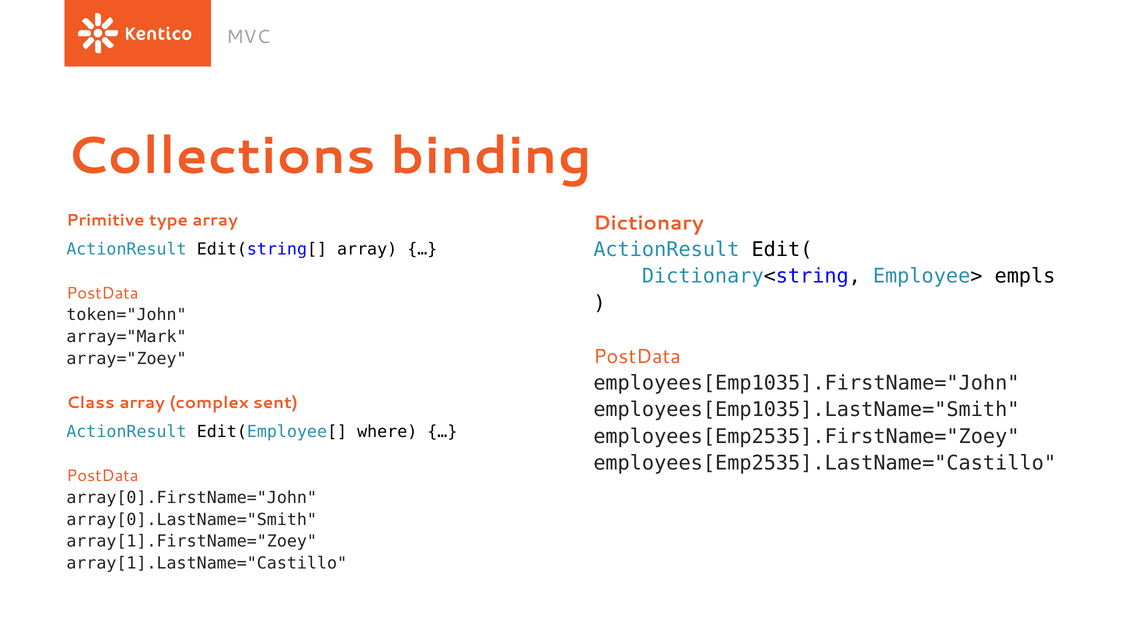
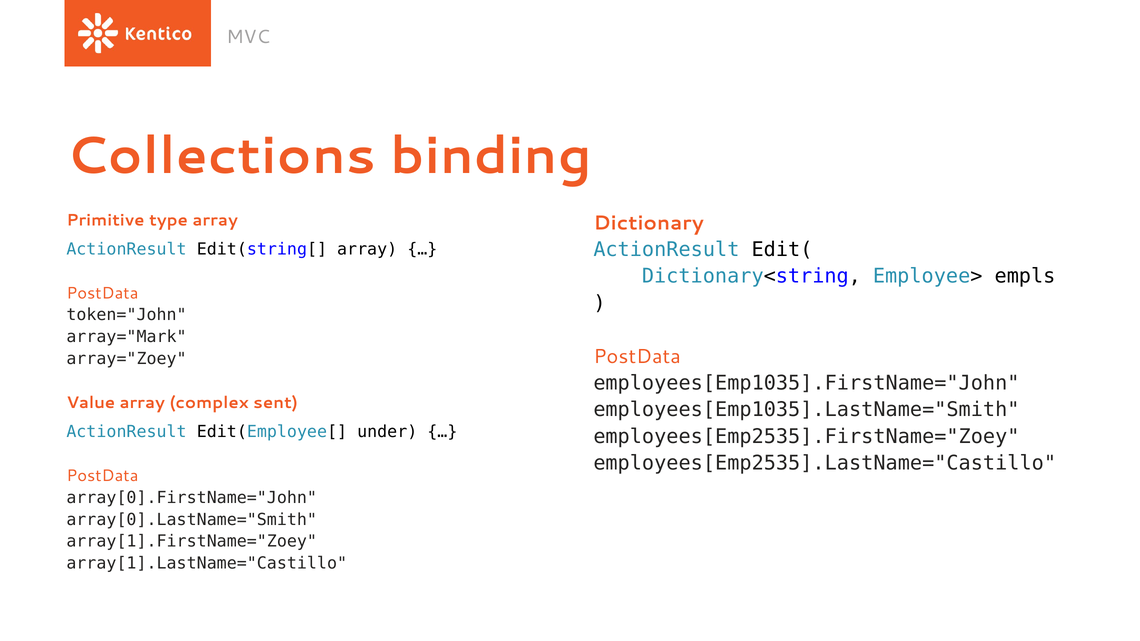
Class: Class -> Value
where: where -> under
